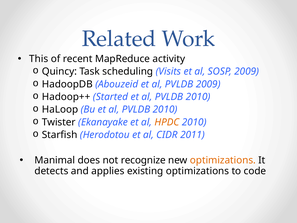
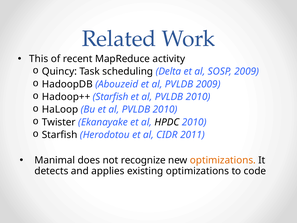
Visits: Visits -> Delta
Hadoop++ Started: Started -> Starfish
HPDC colour: orange -> black
